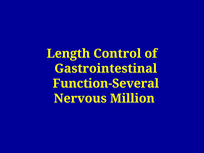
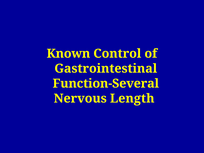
Length: Length -> Known
Million: Million -> Length
